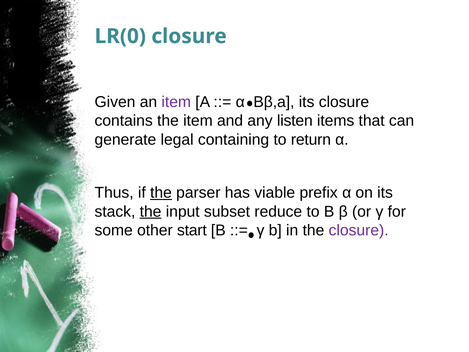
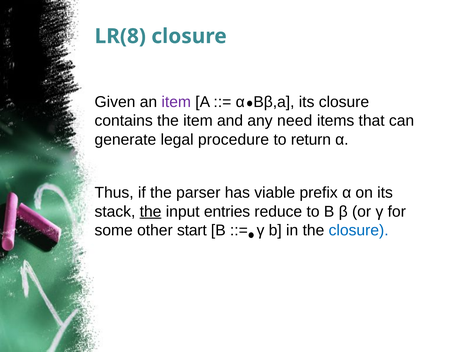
LR(0: LR(0 -> LR(8
listen: listen -> need
containing: containing -> procedure
the at (161, 193) underline: present -> none
subset: subset -> entries
closure at (359, 230) colour: purple -> blue
